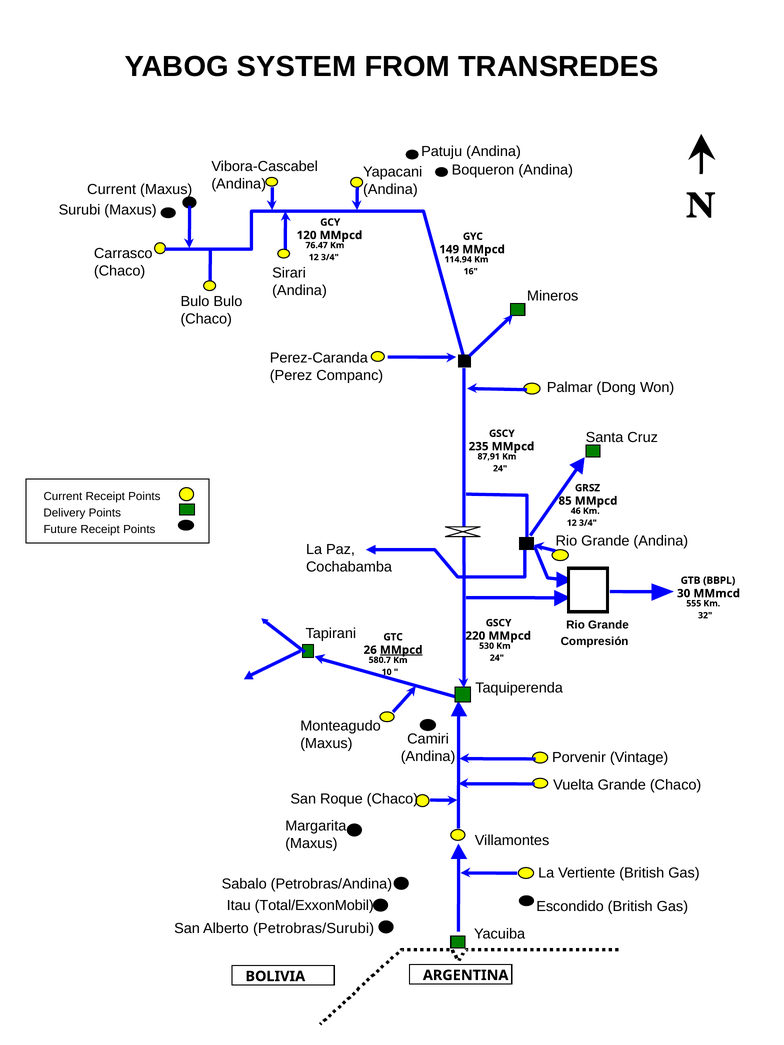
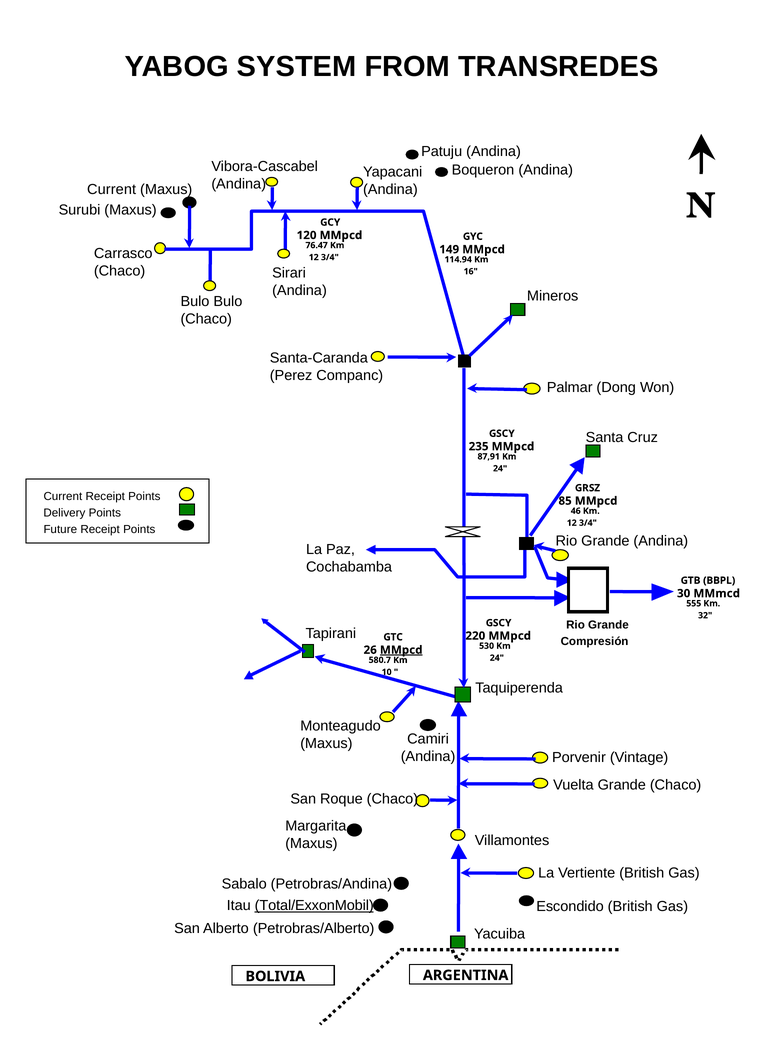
Perez-Caranda: Perez-Caranda -> Santa-Caranda
Total/ExxonMobil underline: none -> present
Petrobras/Surubi: Petrobras/Surubi -> Petrobras/Alberto
